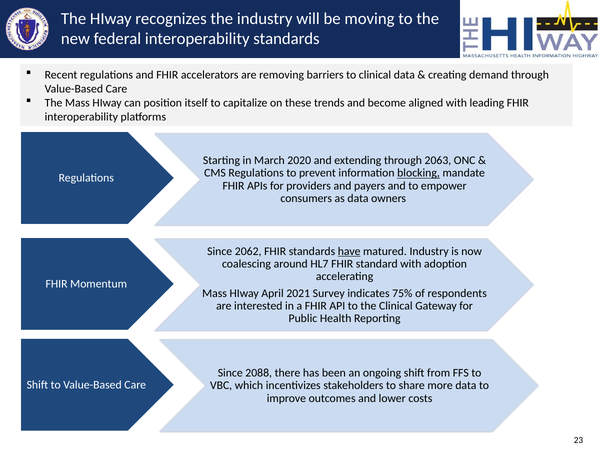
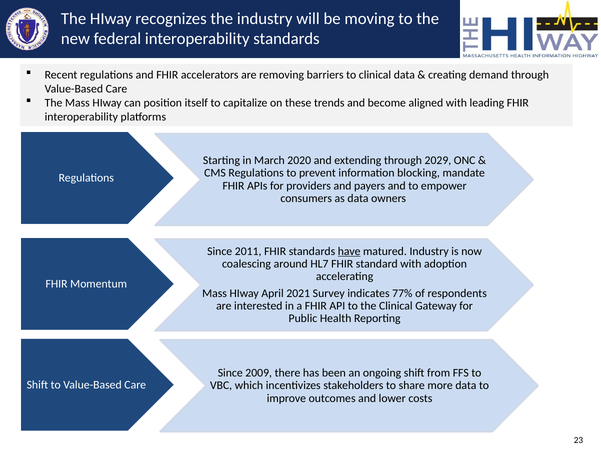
2063: 2063 -> 2029
blocking underline: present -> none
2062: 2062 -> 2011
75%: 75% -> 77%
2088: 2088 -> 2009
